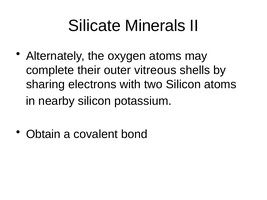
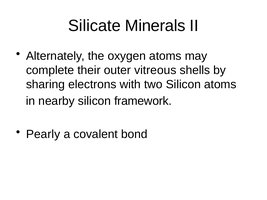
potassium: potassium -> framework
Obtain: Obtain -> Pearly
